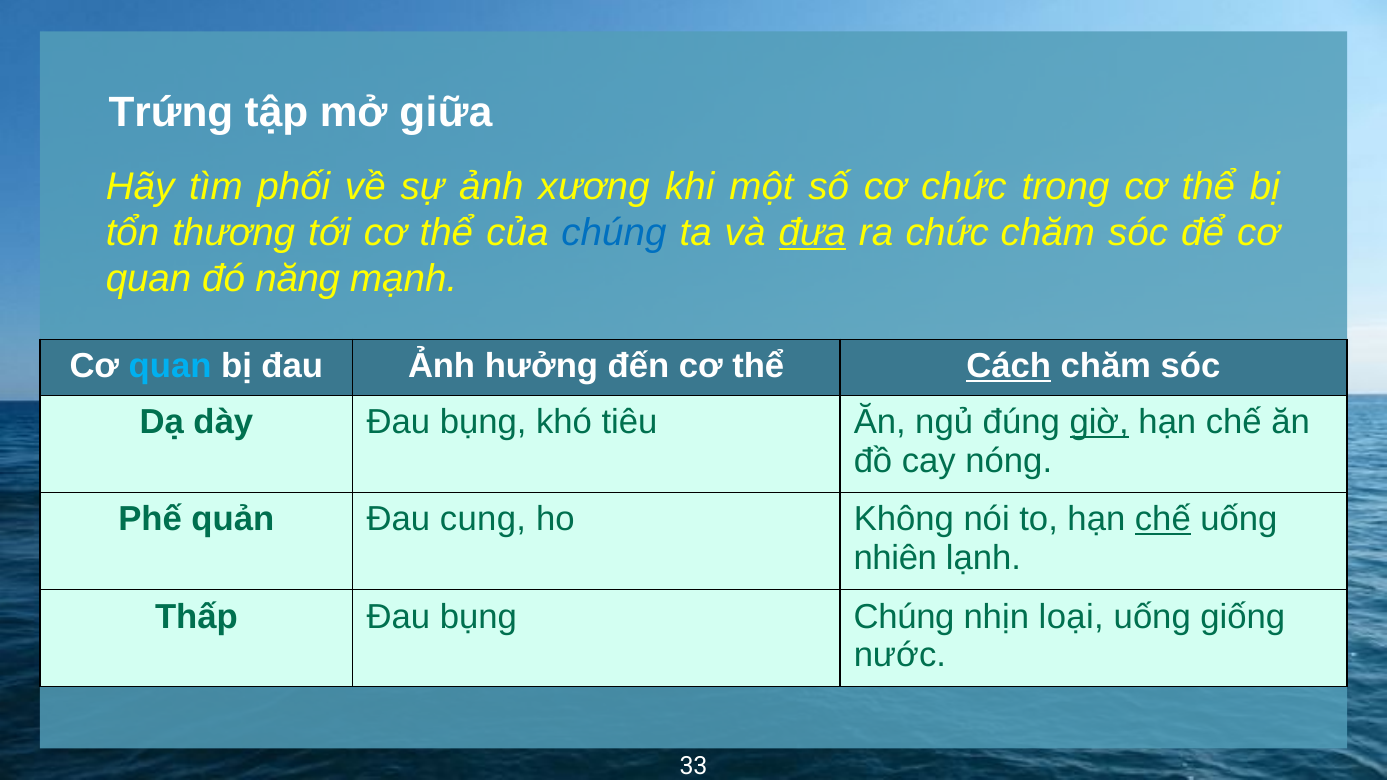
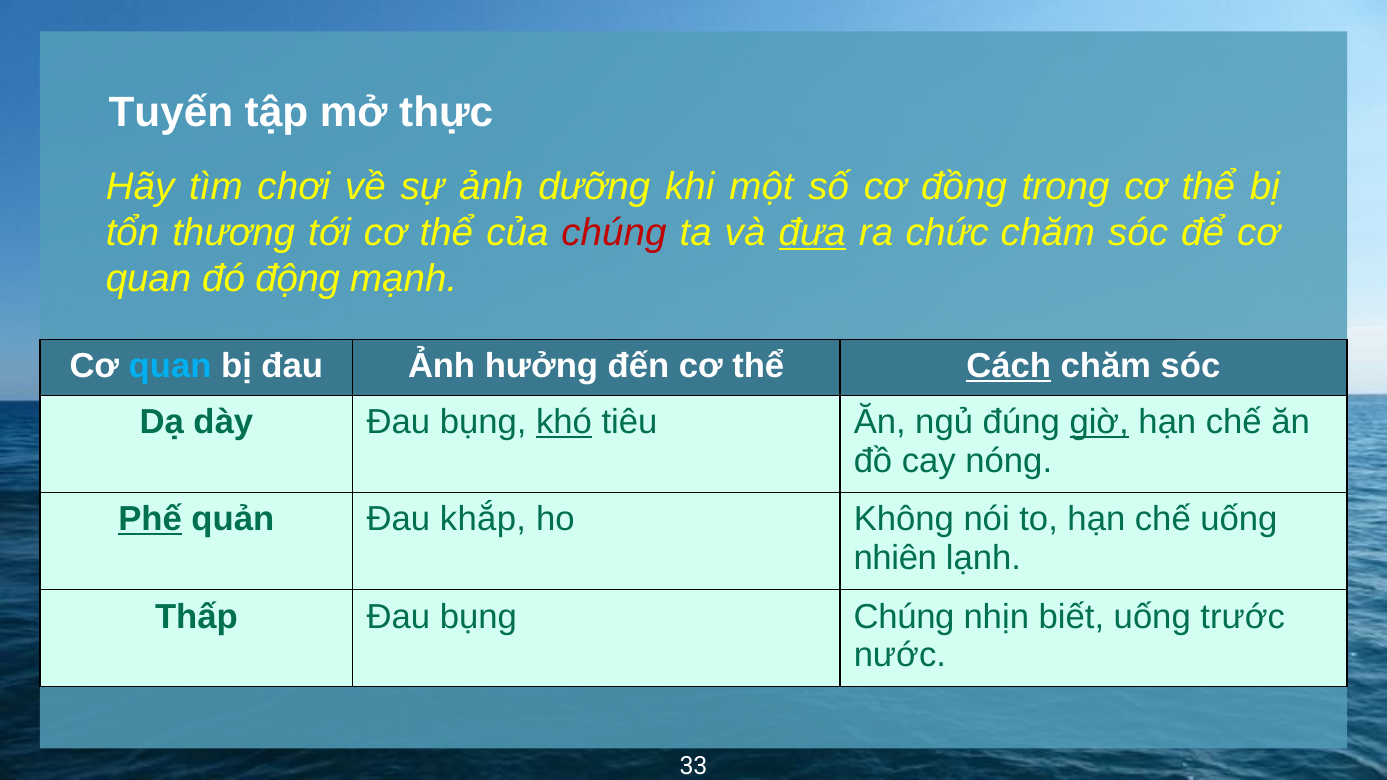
Trứng: Trứng -> Tuyến
giữa: giữa -> thực
phối: phối -> chơi
xương: xương -> dưỡng
cơ chức: chức -> đồng
chúng at (614, 233) colour: blue -> red
năng: năng -> động
khó underline: none -> present
Phế underline: none -> present
cung: cung -> khắp
chế at (1163, 520) underline: present -> none
loại: loại -> biết
giống: giống -> trước
